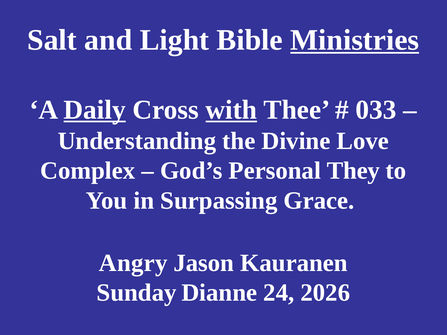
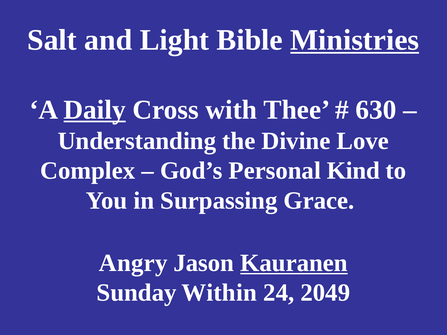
with underline: present -> none
033: 033 -> 630
They: They -> Kind
Kauranen underline: none -> present
Dianne: Dianne -> Within
2026: 2026 -> 2049
